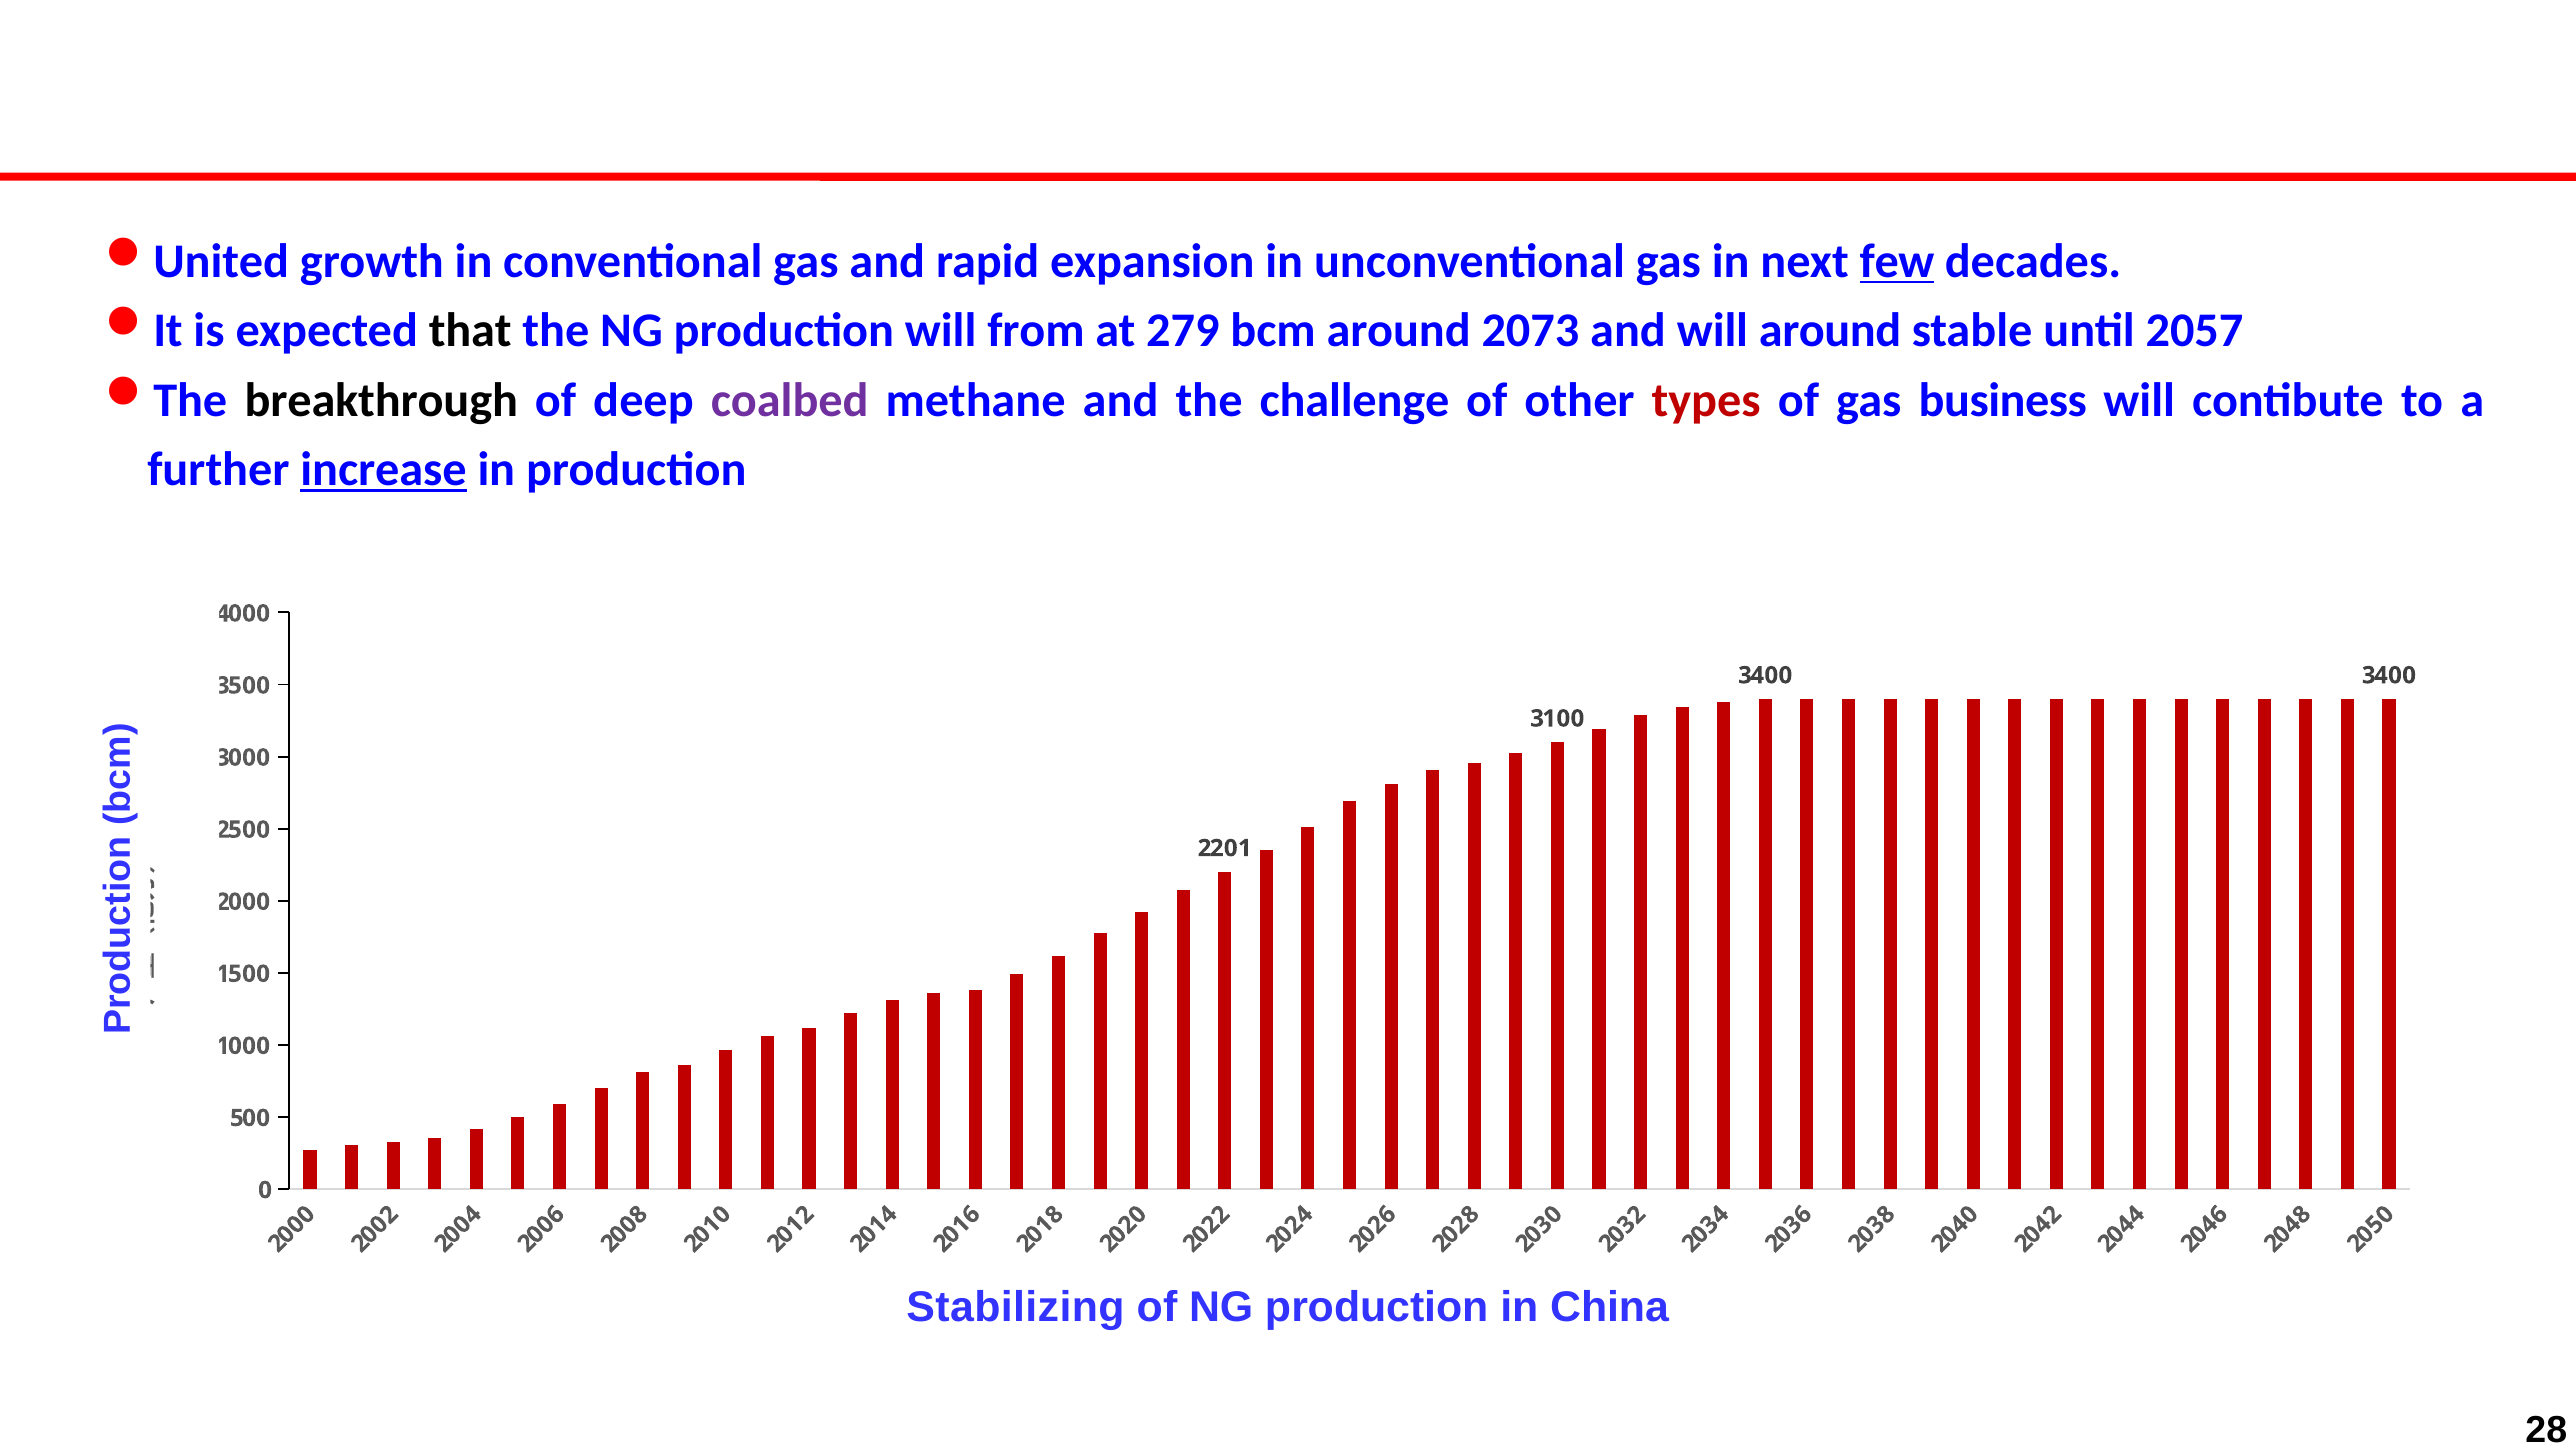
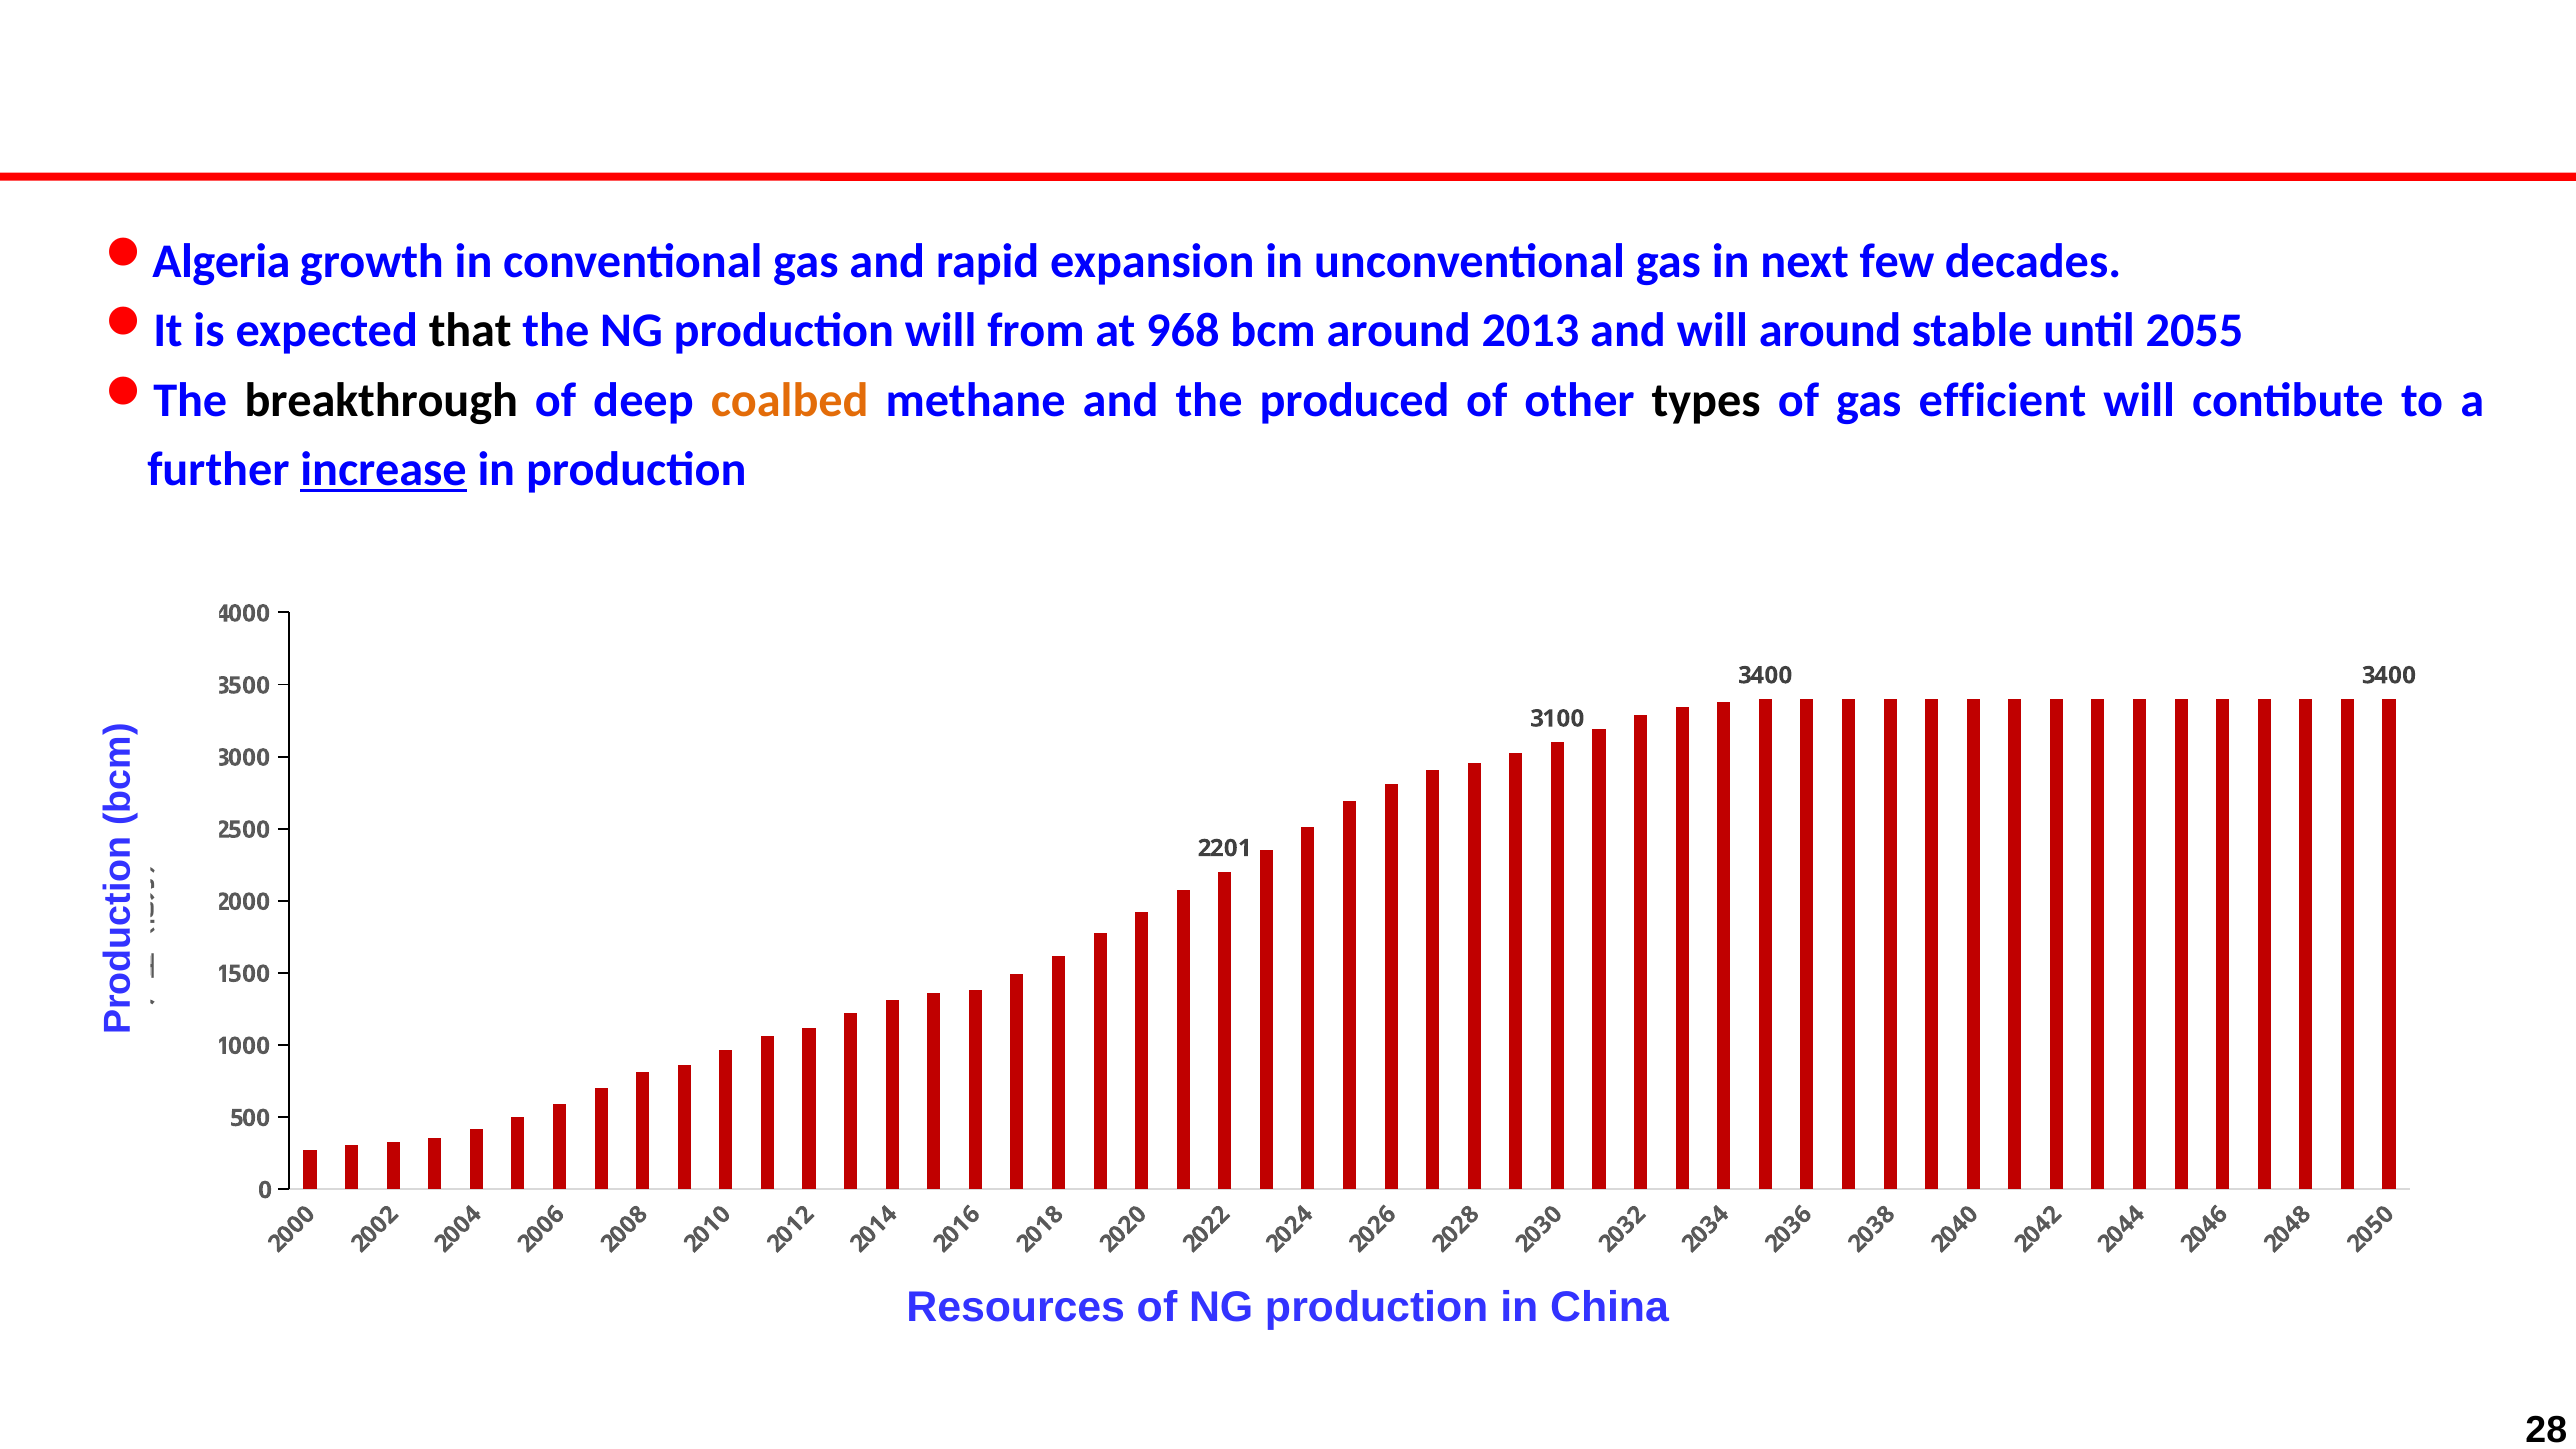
United: United -> Algeria
few underline: present -> none
279: 279 -> 968
2073: 2073 -> 2013
2057: 2057 -> 2055
coalbed colour: purple -> orange
challenge: challenge -> produced
types colour: red -> black
business: business -> efficient
Stabilizing: Stabilizing -> Resources
